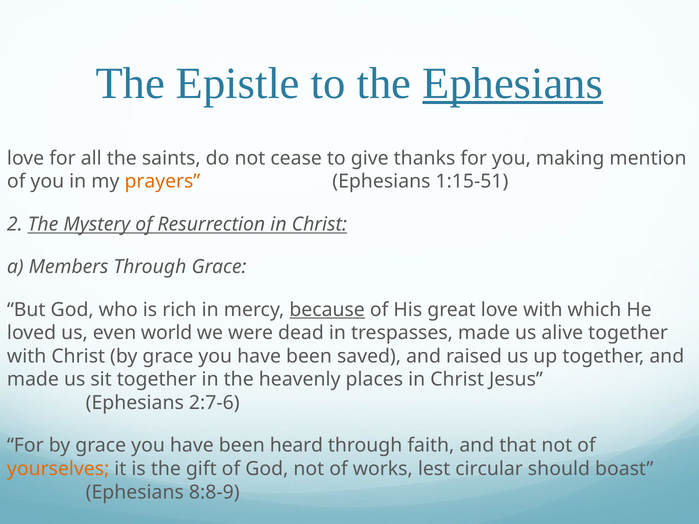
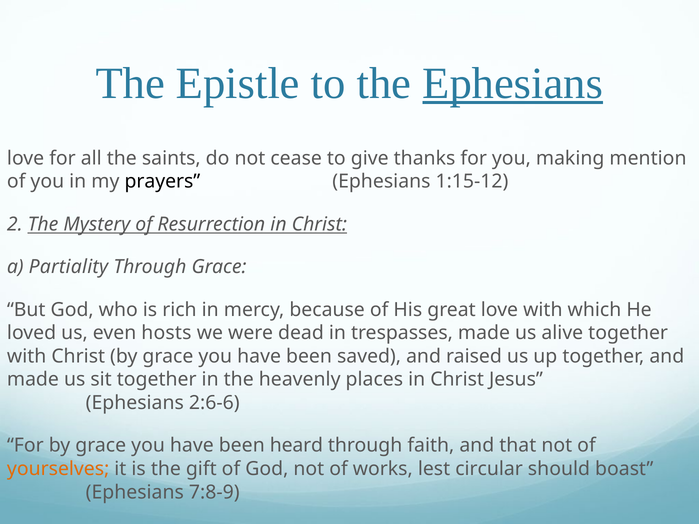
prayers colour: orange -> black
1:15-51: 1:15-51 -> 1:15-12
Members: Members -> Partiality
because underline: present -> none
world: world -> hosts
2:7-6: 2:7-6 -> 2:6-6
8:8-9: 8:8-9 -> 7:8-9
